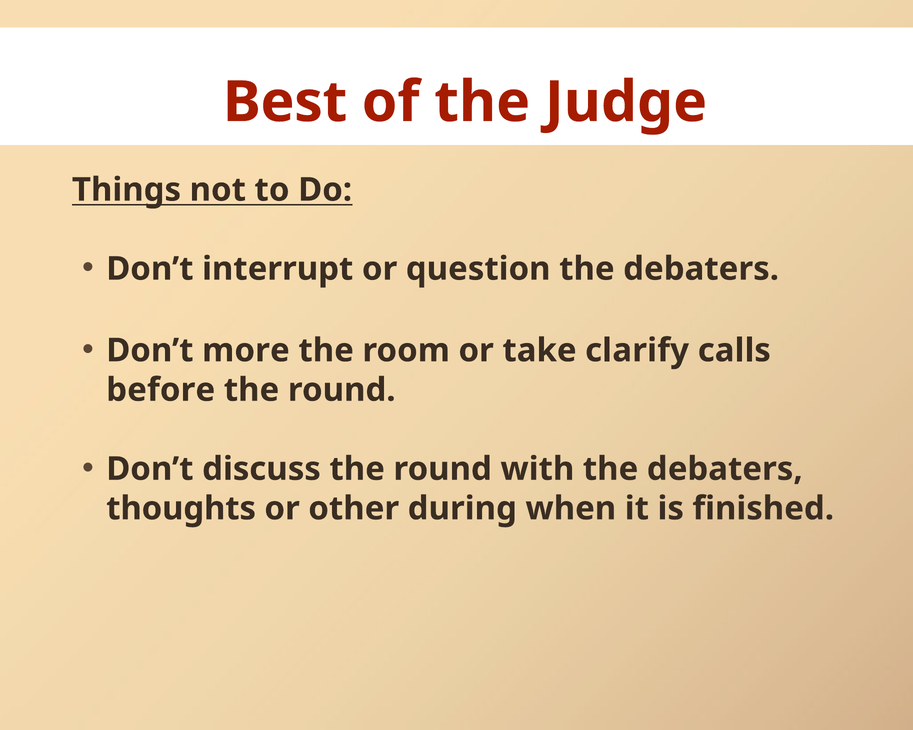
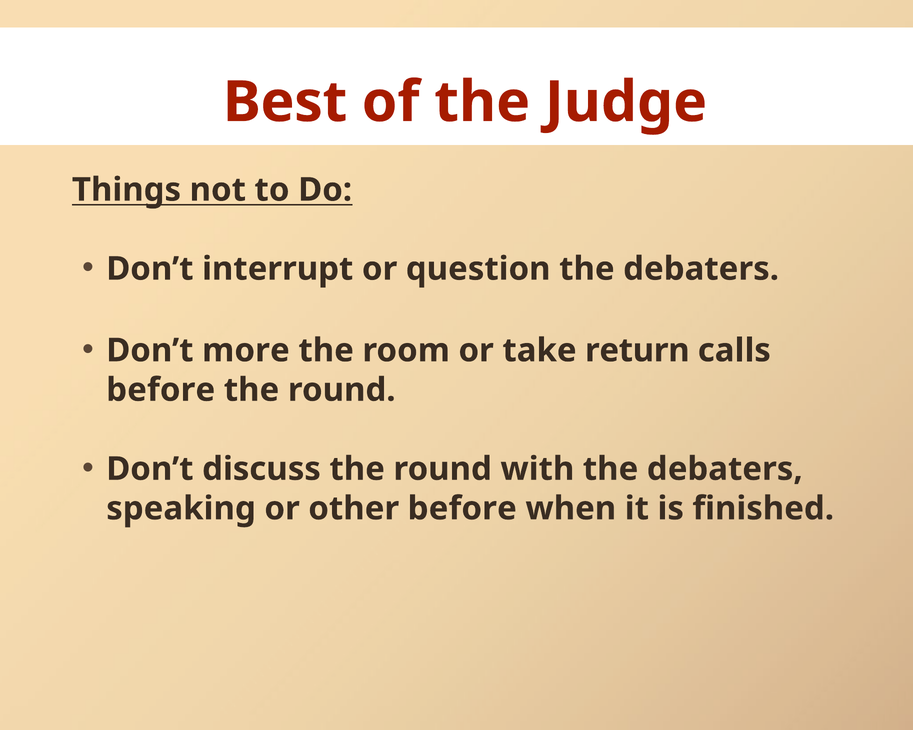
clarify: clarify -> return
thoughts: thoughts -> speaking
other during: during -> before
